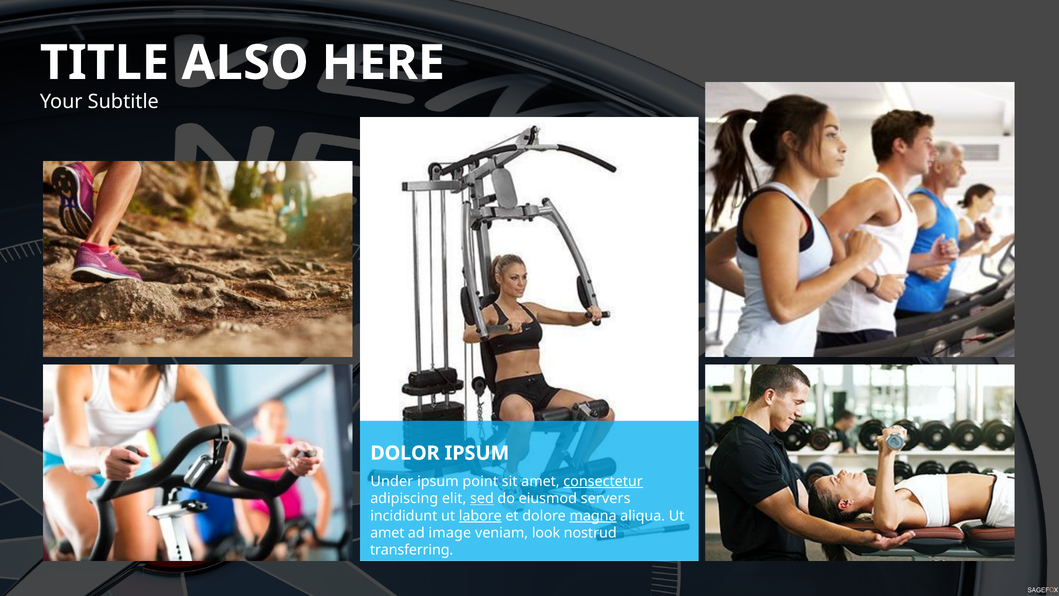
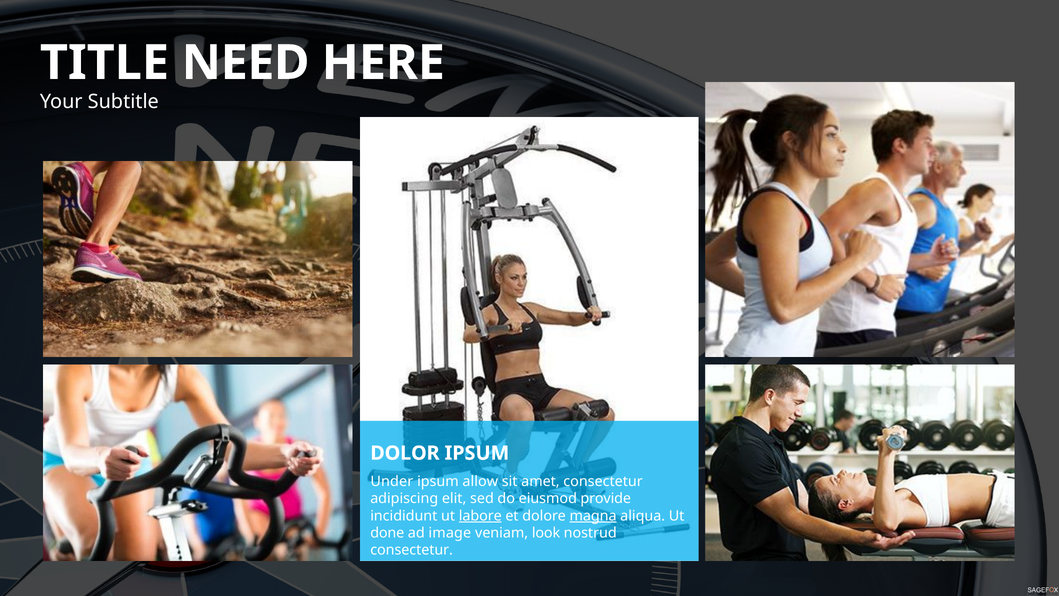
ALSO: ALSO -> NEED
point: point -> allow
consectetur at (603, 481) underline: present -> none
sed underline: present -> none
servers: servers -> provide
amet at (387, 533): amet -> done
transferring at (412, 550): transferring -> consectetur
